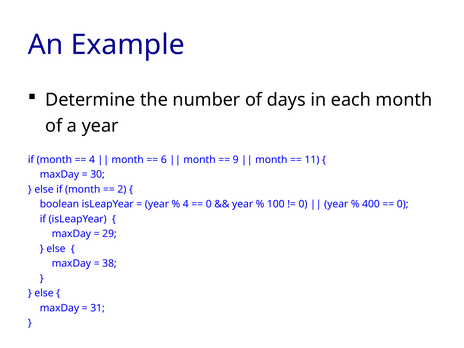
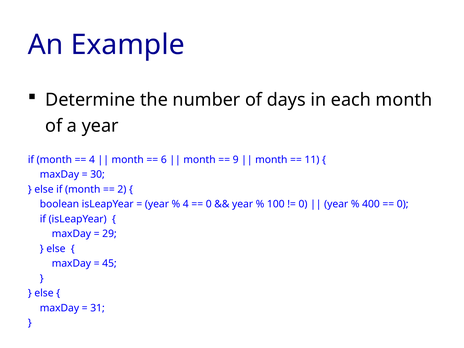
38: 38 -> 45
